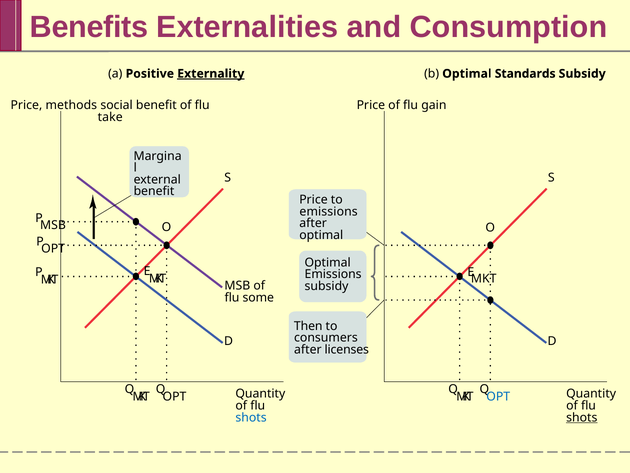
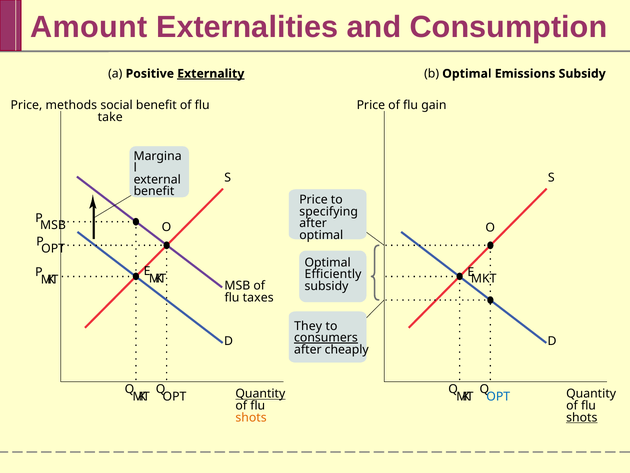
Benefits: Benefits -> Amount
Standards: Standards -> Emissions
emissions at (329, 211): emissions -> specifying
Emissions at (333, 274): Emissions -> Efficiently
some: some -> taxes
Then: Then -> They
consumers underline: none -> present
licenses: licenses -> cheaply
Quantity at (260, 394) underline: none -> present
shots at (251, 417) colour: blue -> orange
